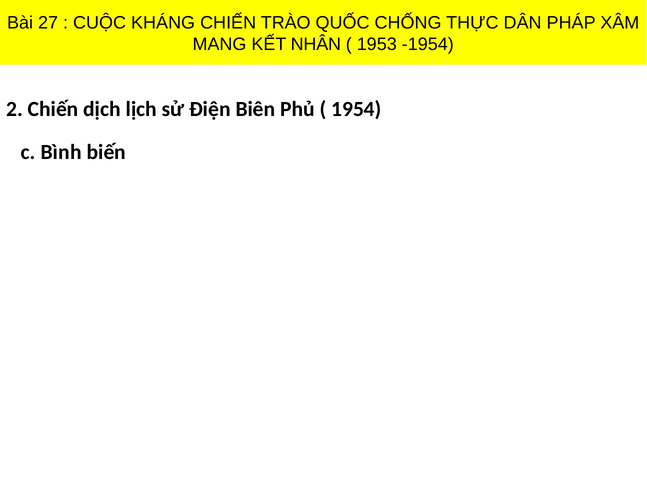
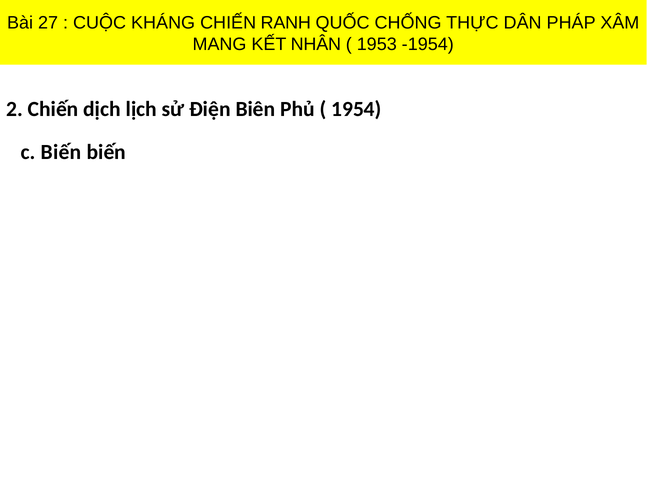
TRÀO: TRÀO -> RANH
c Bình: Bình -> Biến
